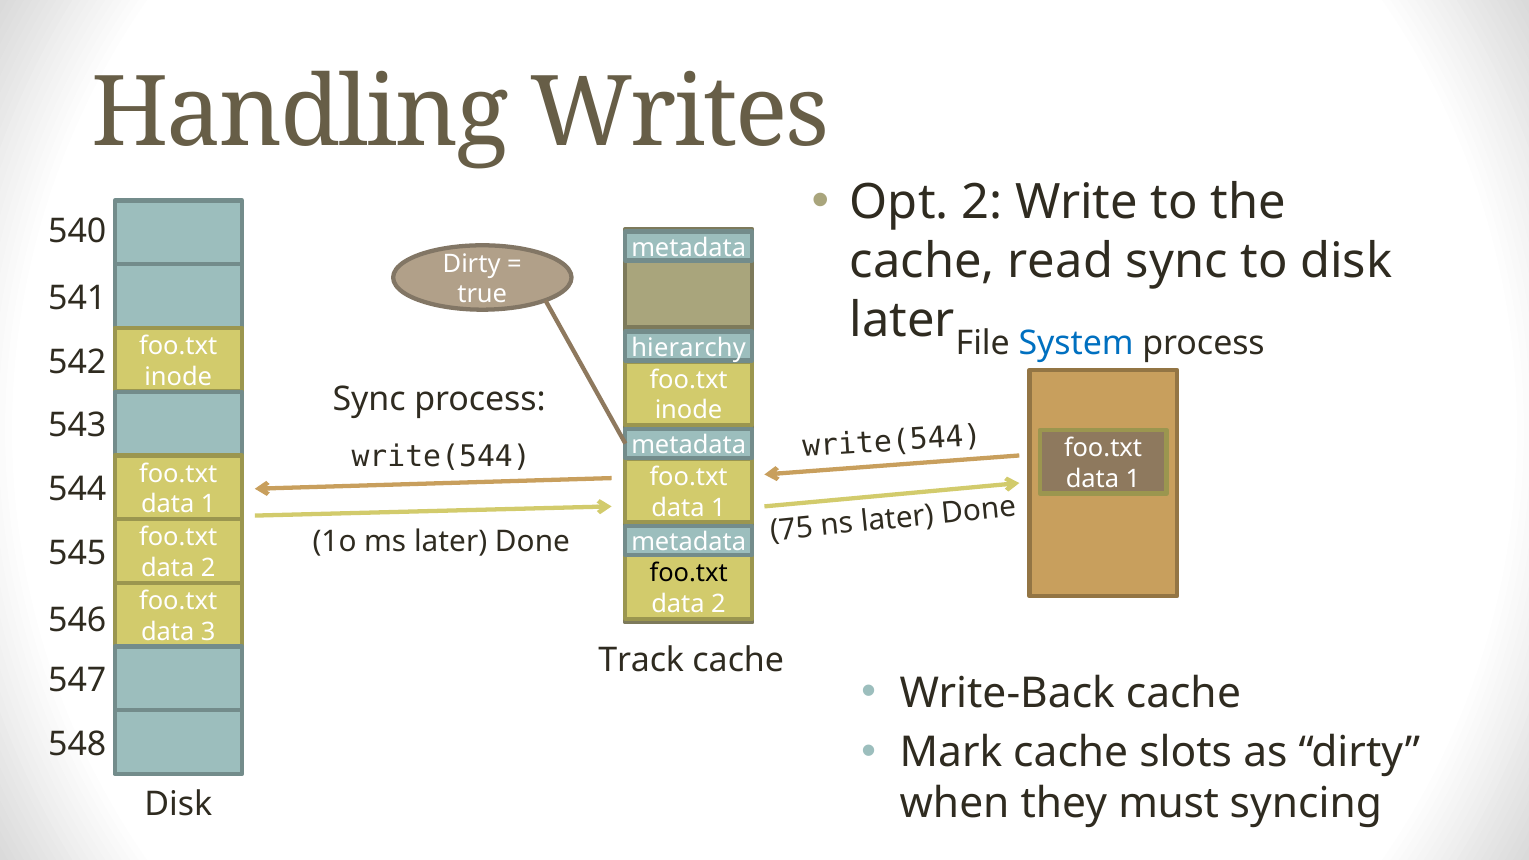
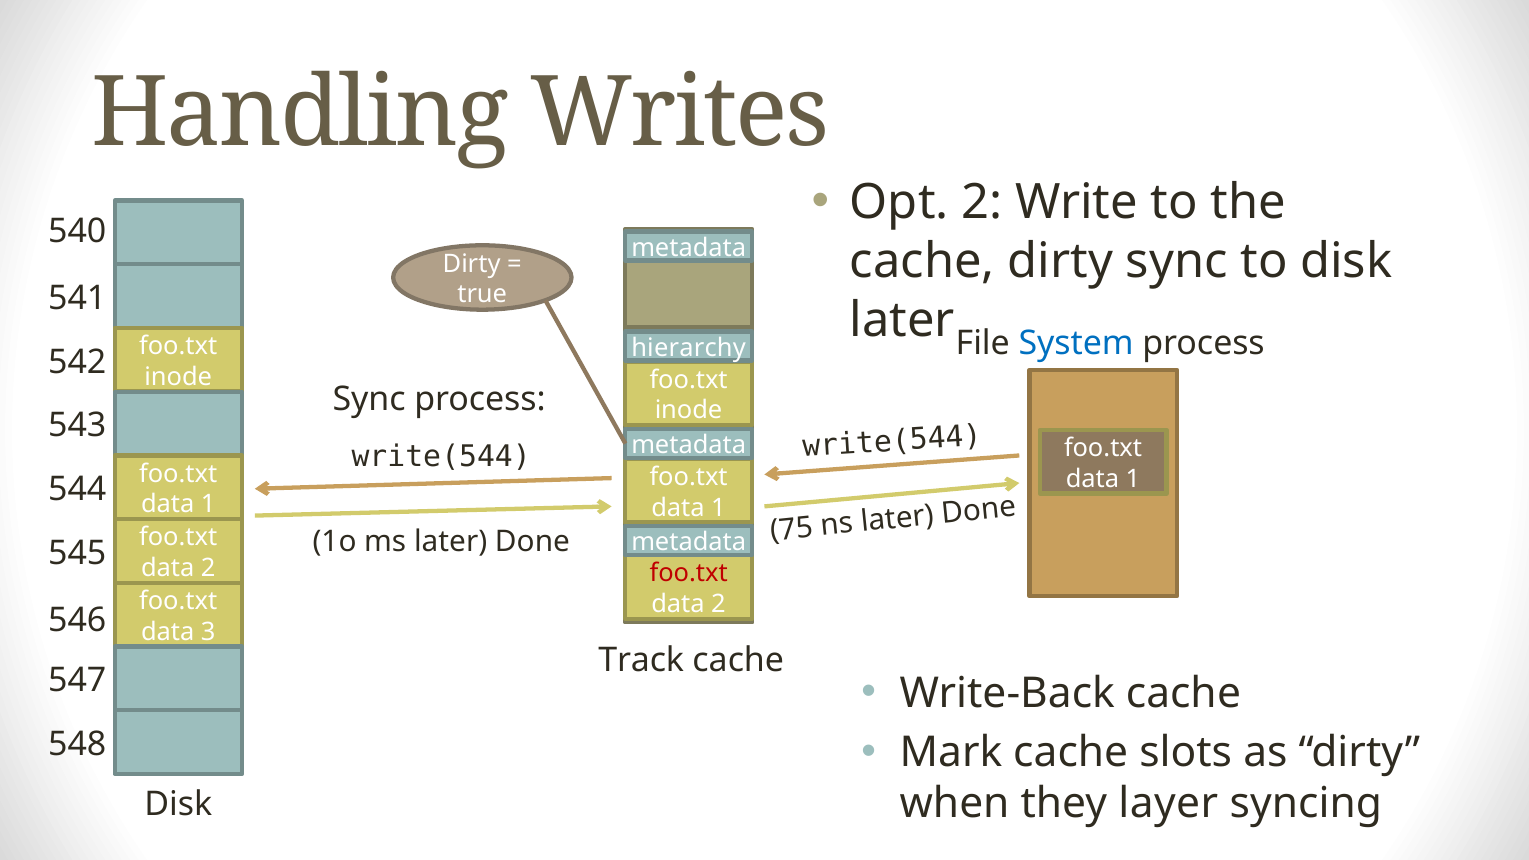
cache read: read -> dirty
foo.txt at (689, 573) colour: black -> red
must: must -> layer
